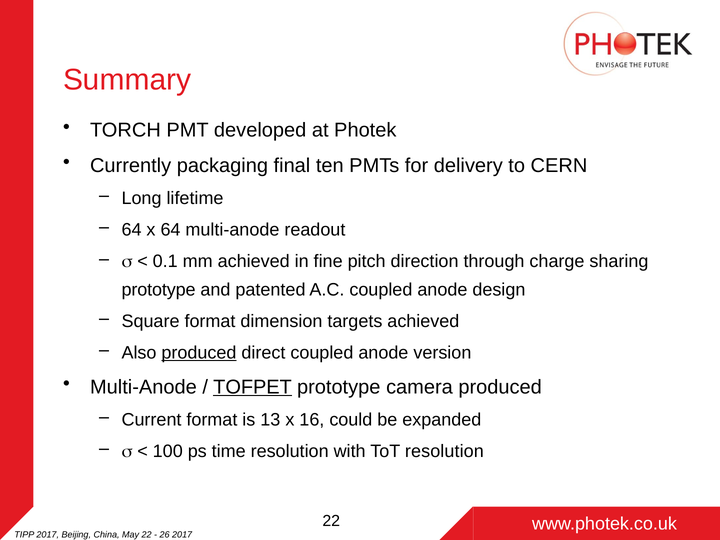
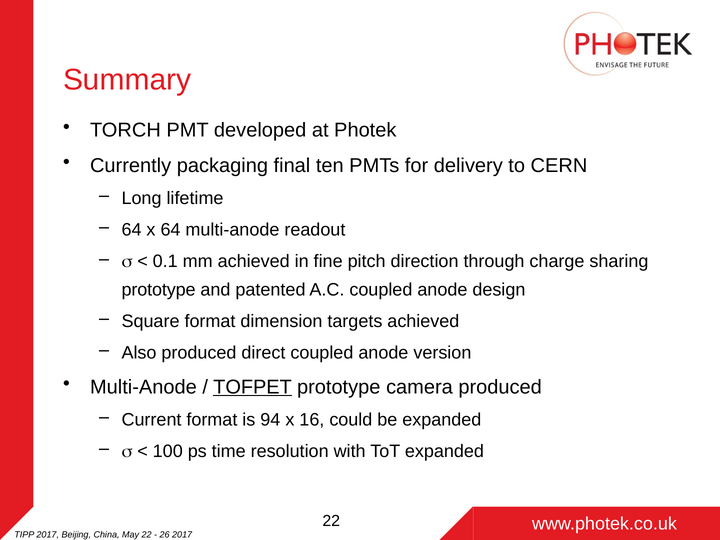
produced at (199, 353) underline: present -> none
13: 13 -> 94
ToT resolution: resolution -> expanded
